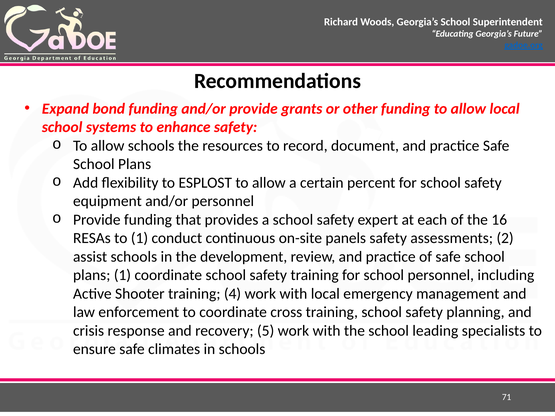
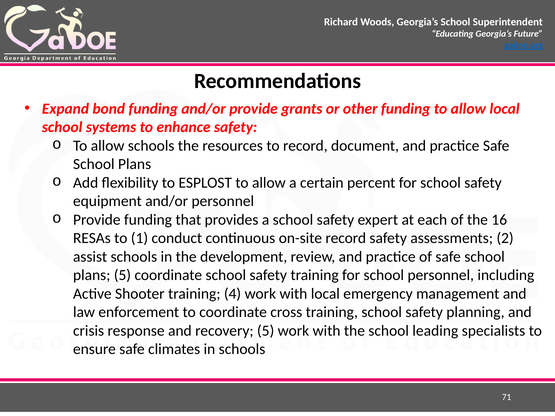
on-site panels: panels -> record
plans 1: 1 -> 5
